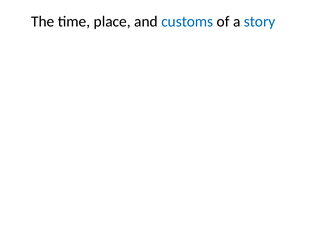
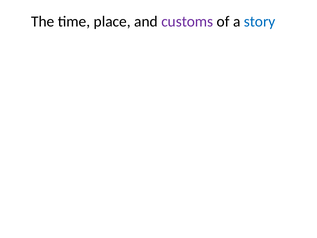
customs colour: blue -> purple
